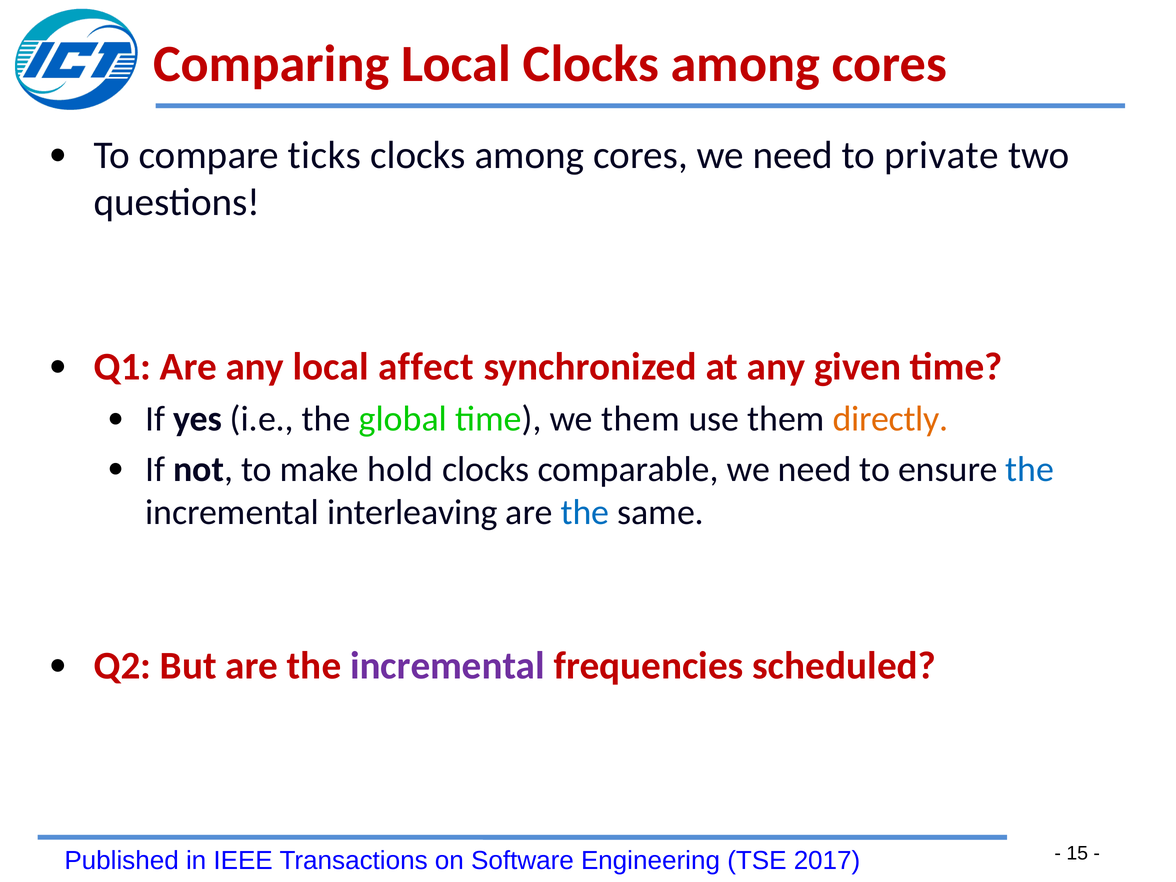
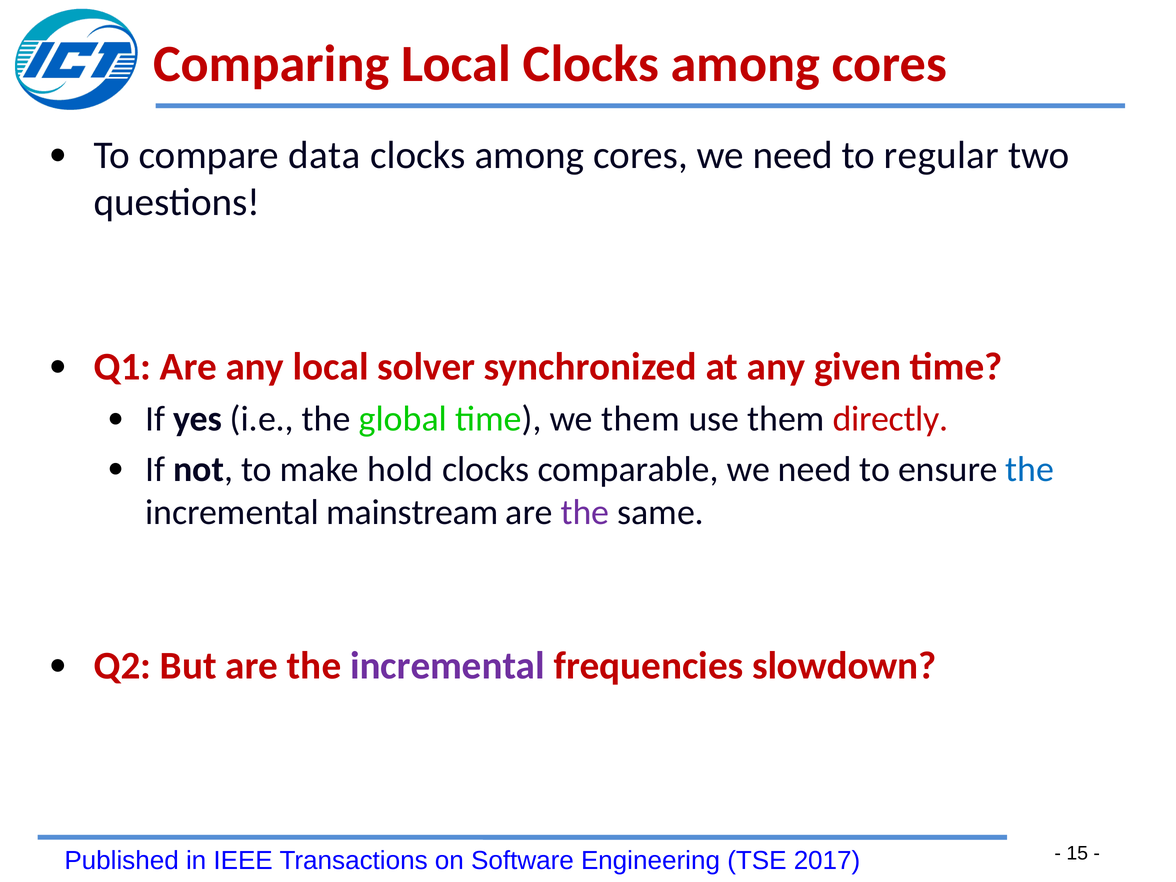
ticks: ticks -> data
private: private -> regular
affect: affect -> solver
directly colour: orange -> red
interleaving: interleaving -> mainstream
the at (585, 512) colour: blue -> purple
scheduled: scheduled -> slowdown
